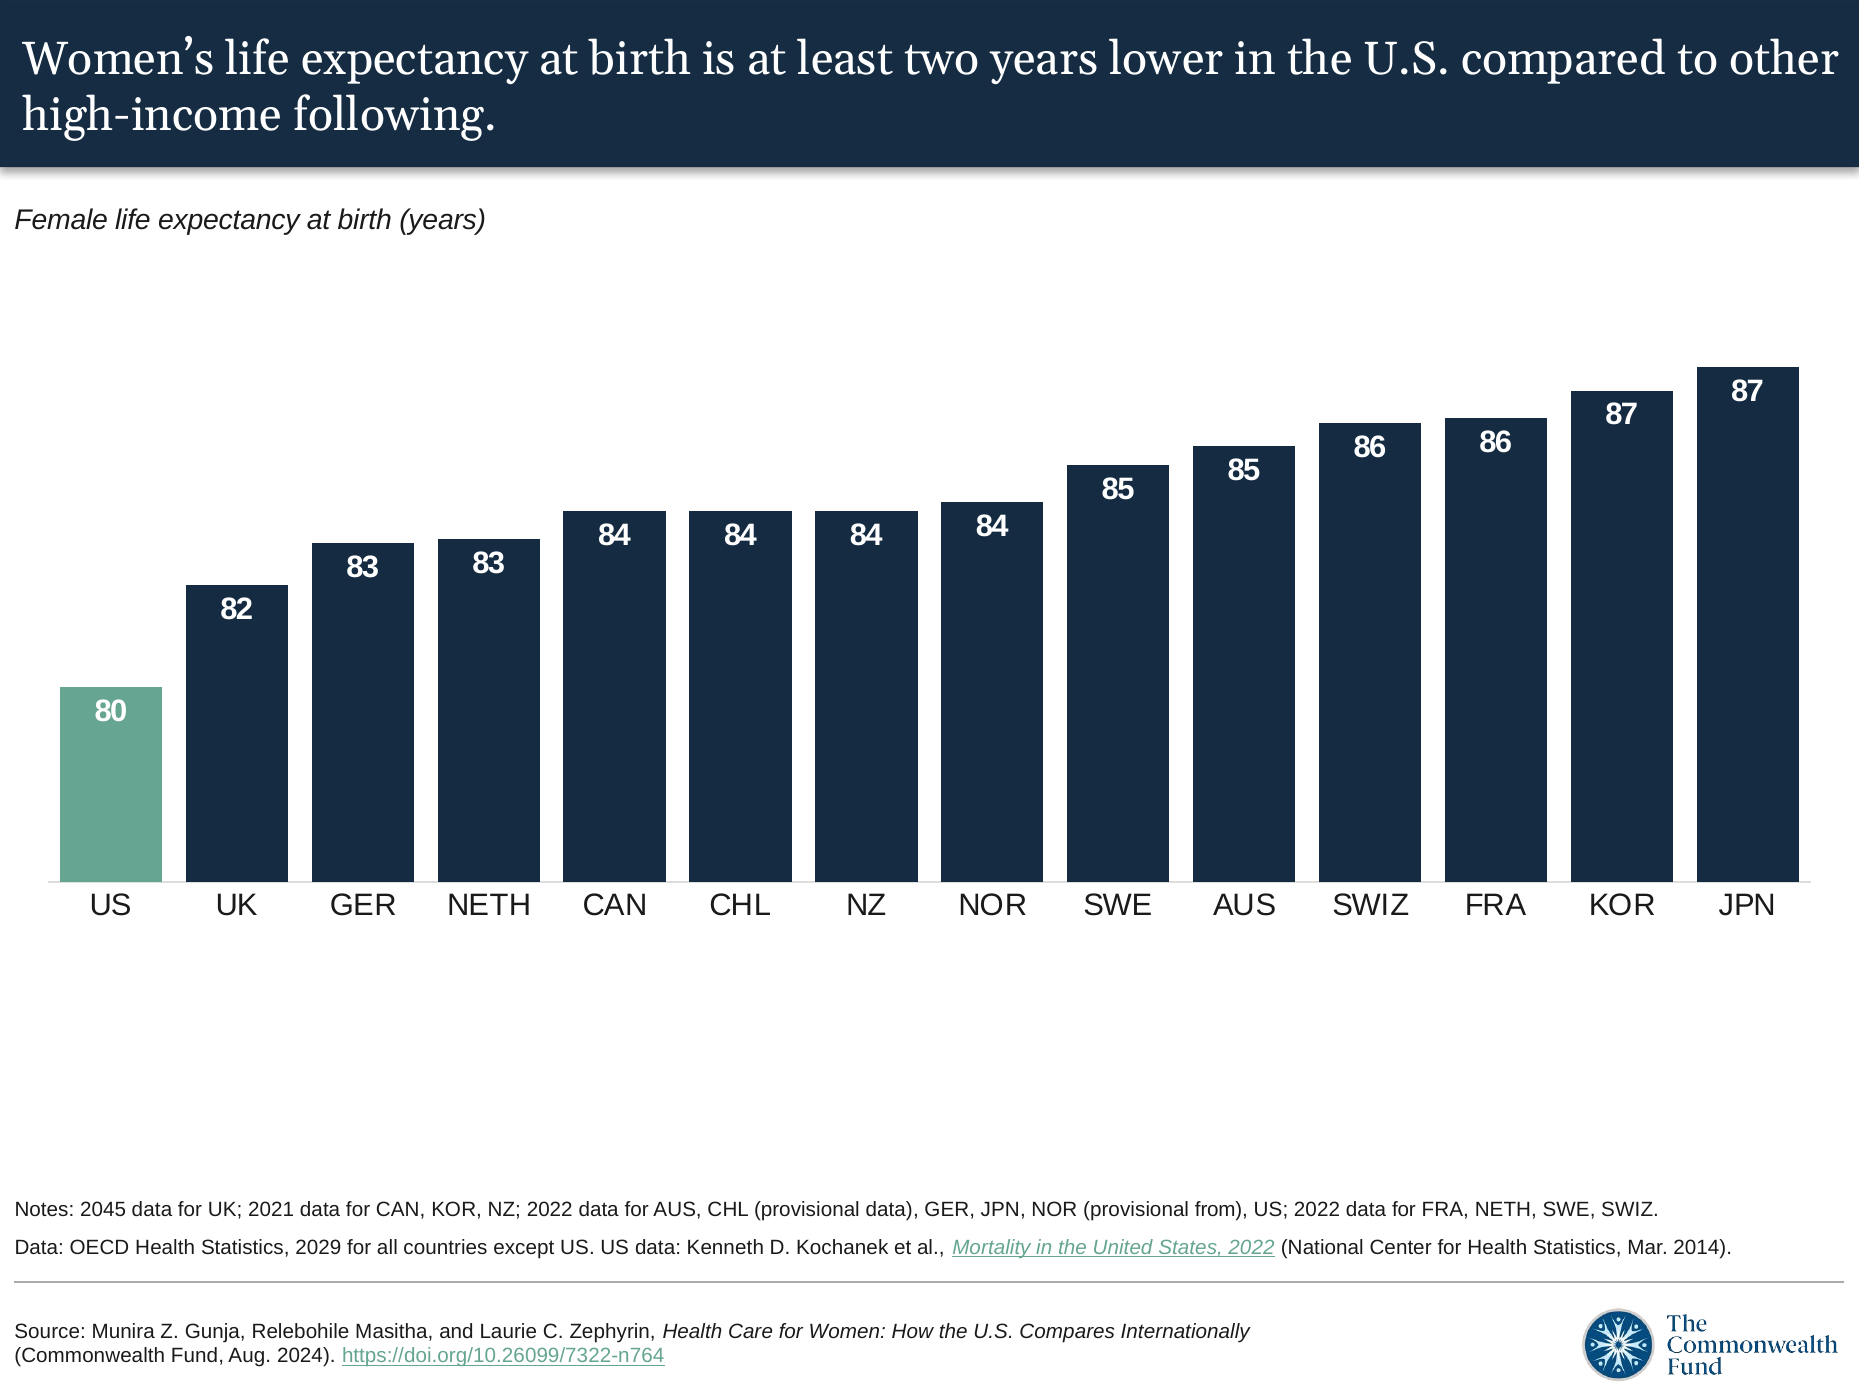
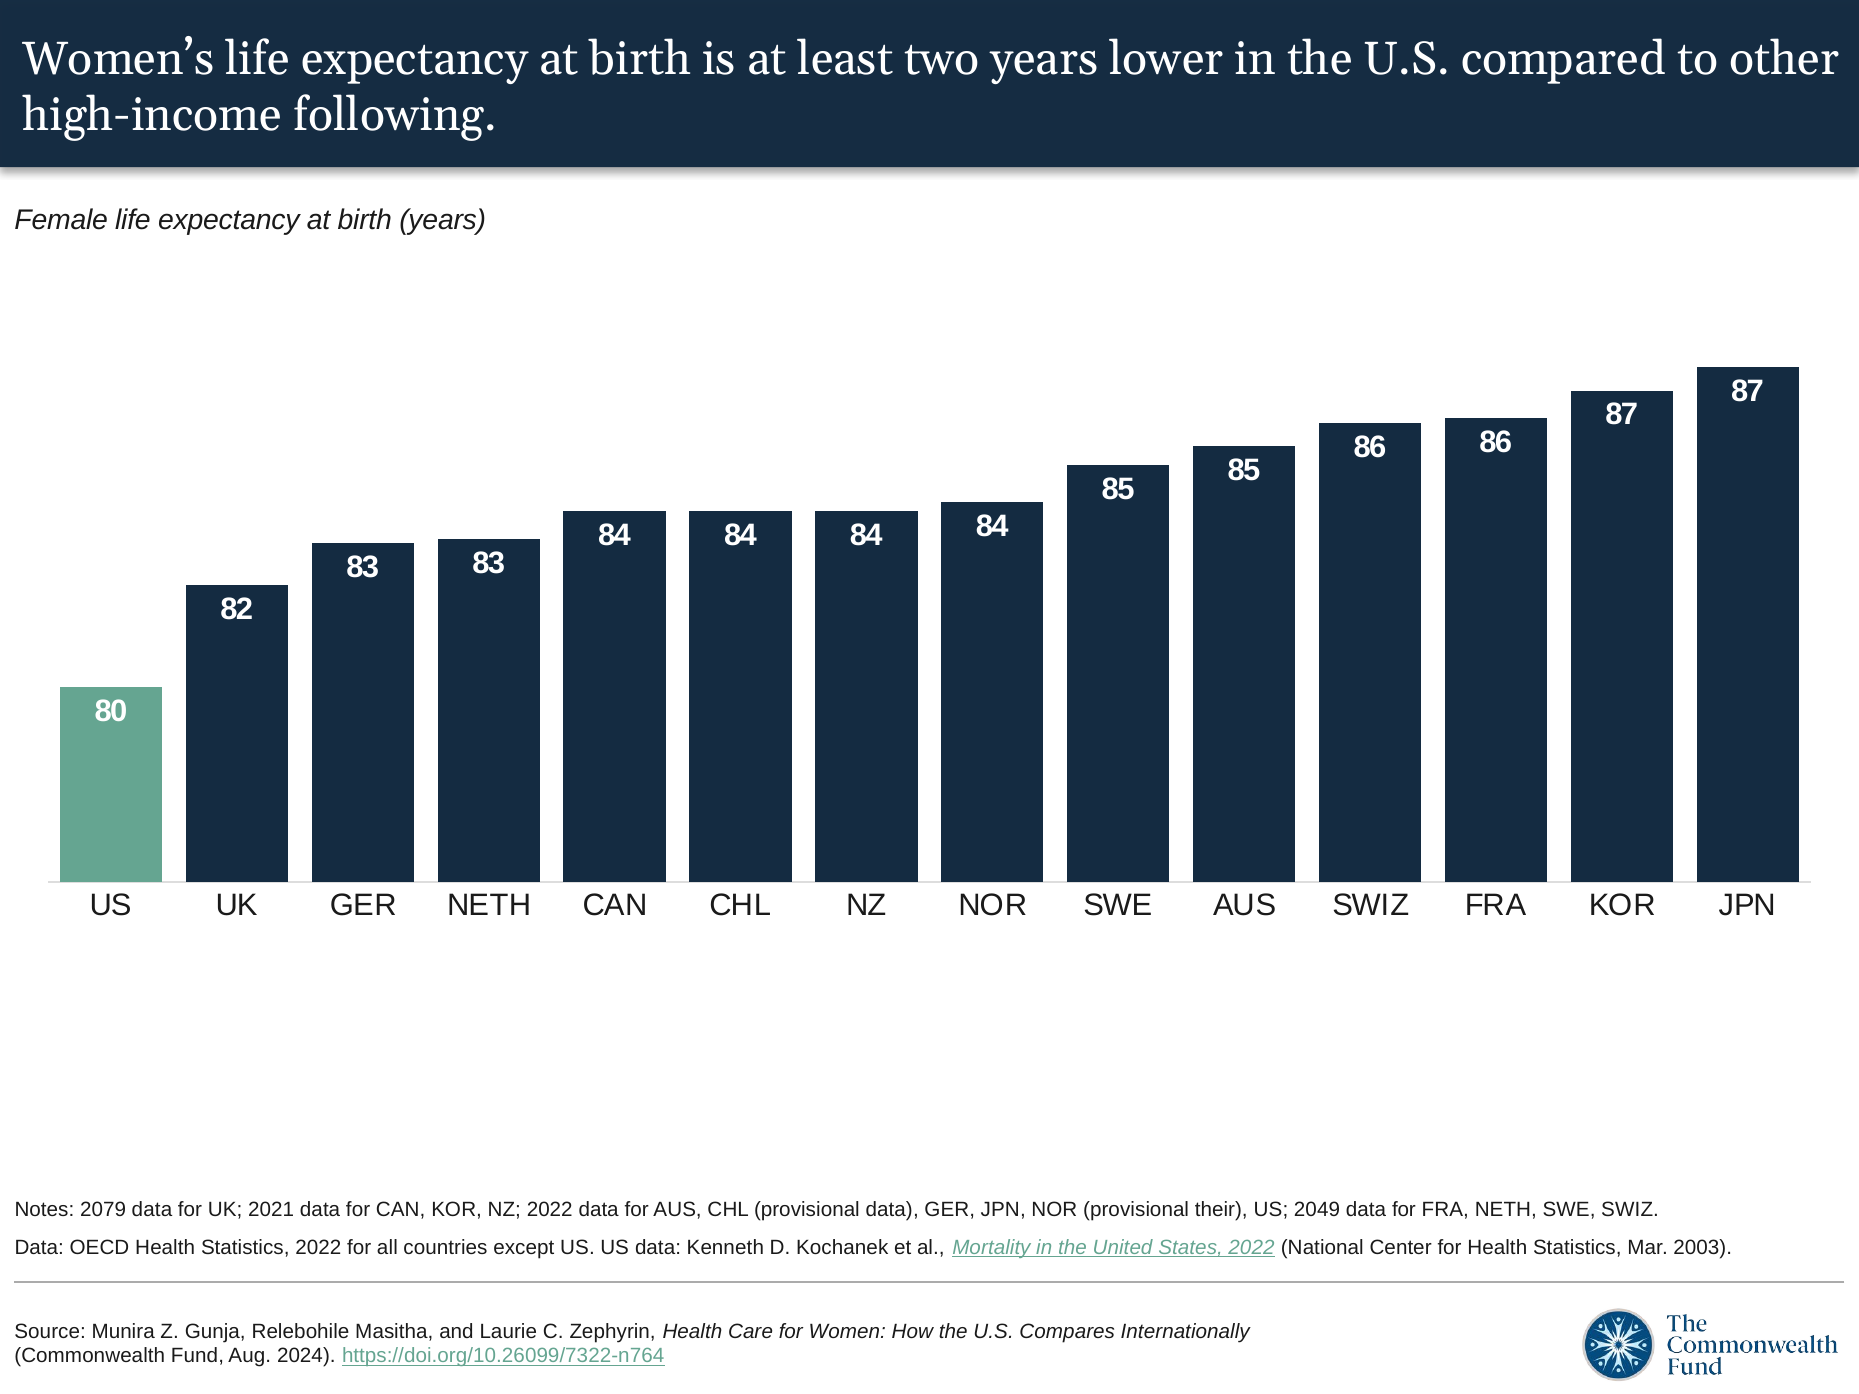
2045: 2045 -> 2079
from: from -> their
US 2022: 2022 -> 2049
Statistics 2029: 2029 -> 2022
2014: 2014 -> 2003
